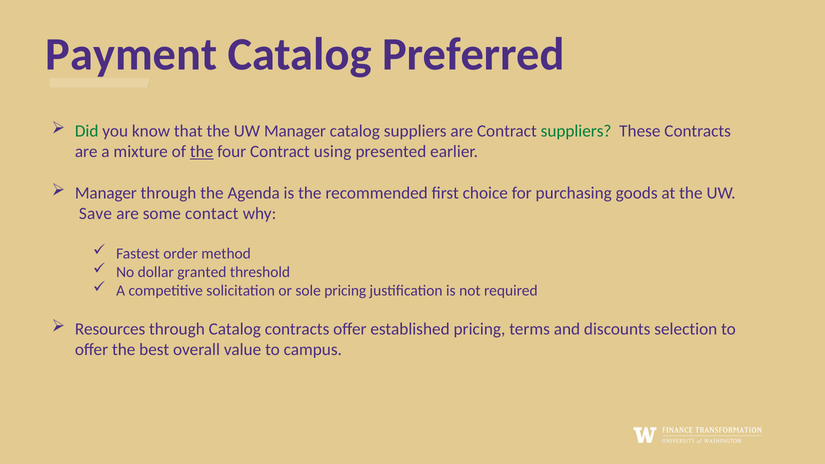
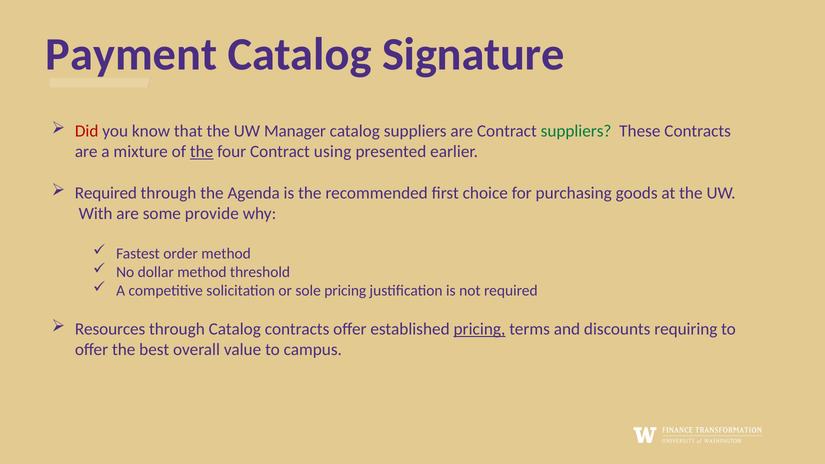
Preferred: Preferred -> Signature
Did colour: green -> red
Manager at (106, 193): Manager -> Required
Save: Save -> With
contact: contact -> provide
dollar granted: granted -> method
pricing at (479, 329) underline: none -> present
selection: selection -> requiring
